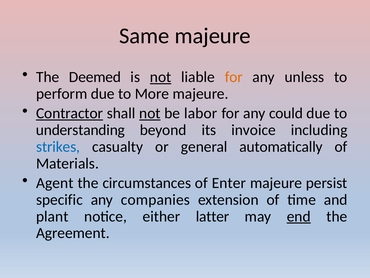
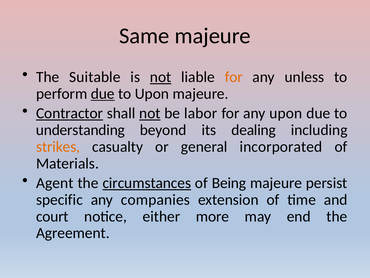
Deemed: Deemed -> Suitable
due at (103, 94) underline: none -> present
to More: More -> Upon
any could: could -> upon
invoice: invoice -> dealing
strikes colour: blue -> orange
automatically: automatically -> incorporated
circumstances underline: none -> present
Enter: Enter -> Being
plant: plant -> court
latter: latter -> more
end underline: present -> none
